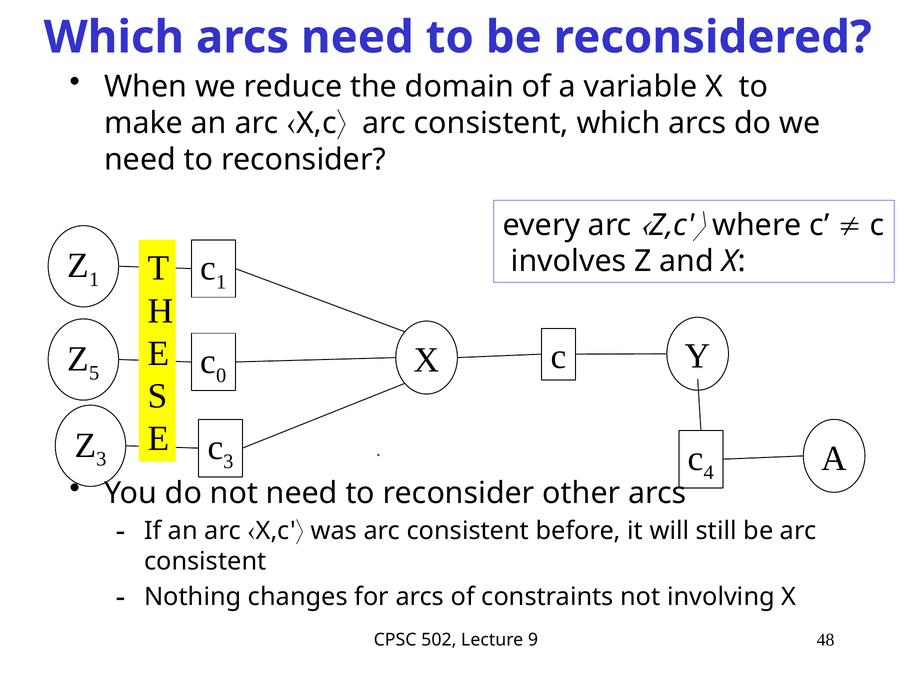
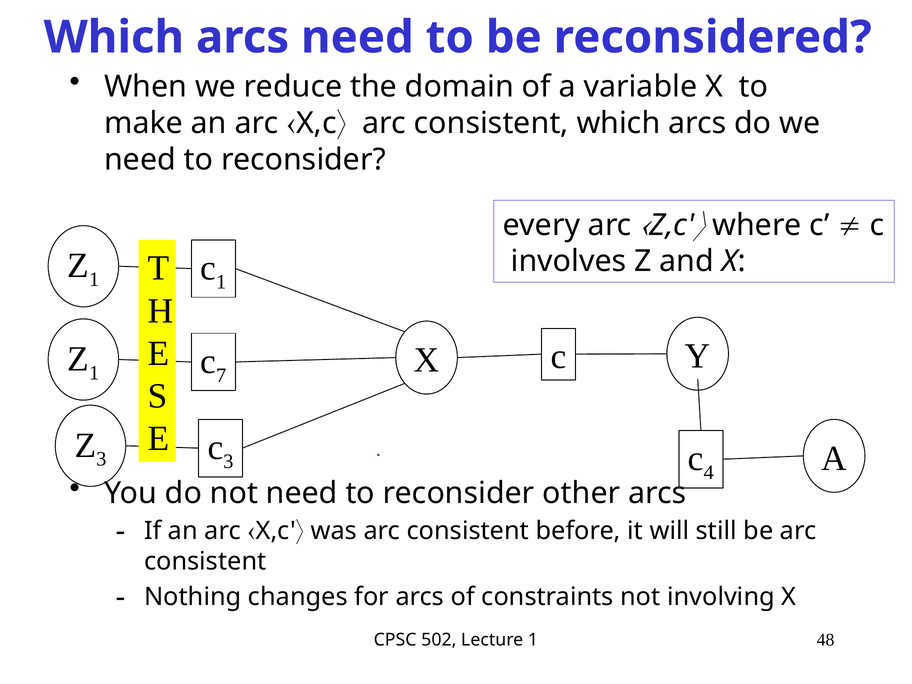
5 at (94, 373): 5 -> 1
0: 0 -> 7
Lecture 9: 9 -> 1
